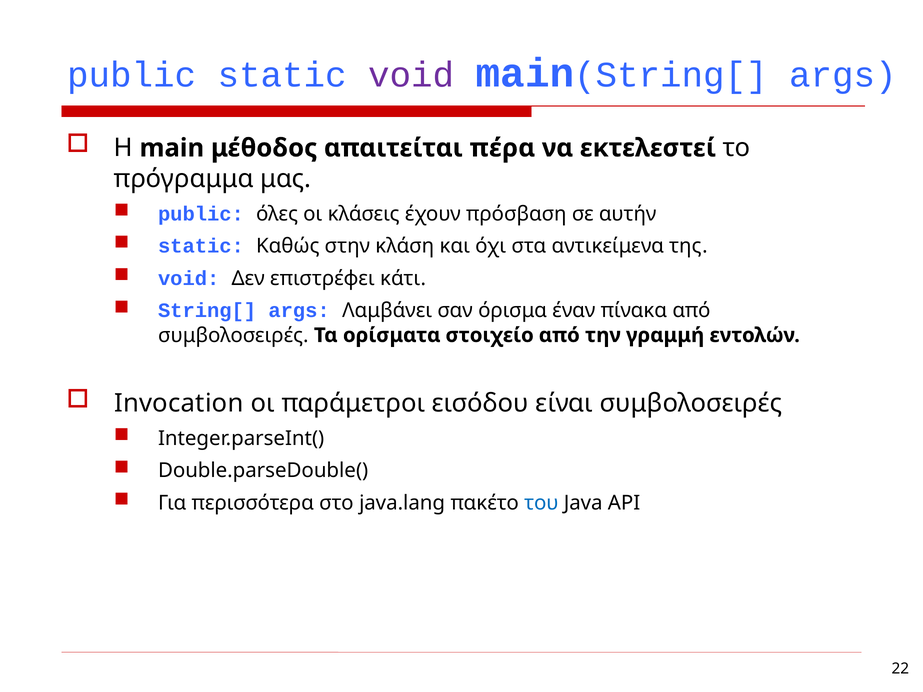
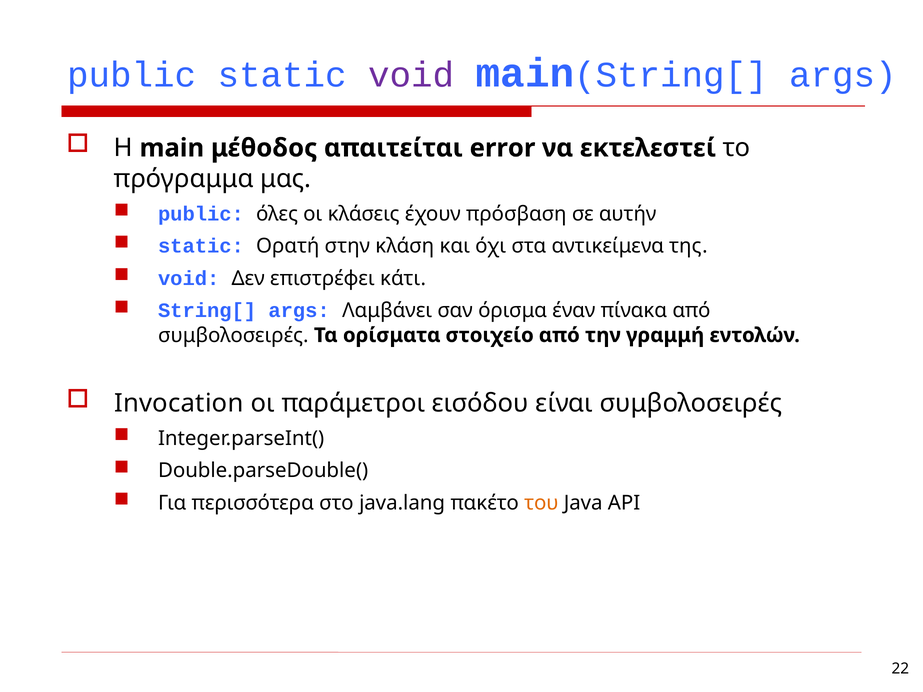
πέρα: πέρα -> error
Καθώς: Καθώς -> Ορατή
του colour: blue -> orange
